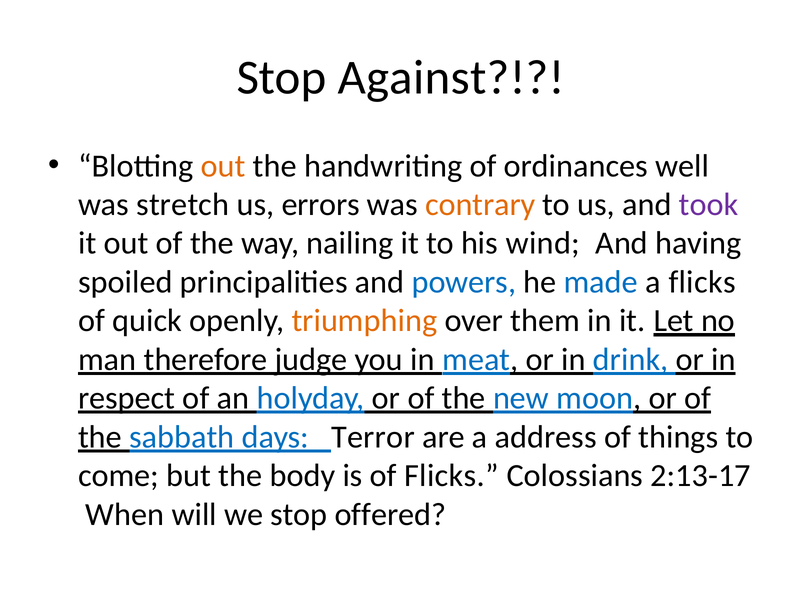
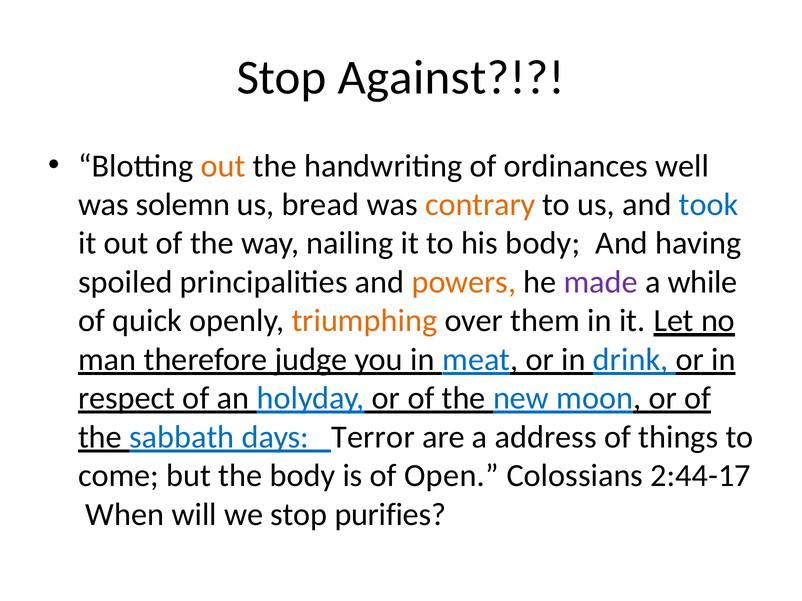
stretch: stretch -> solemn
errors: errors -> bread
took colour: purple -> blue
his wind: wind -> body
powers colour: blue -> orange
made colour: blue -> purple
a flicks: flicks -> while
of Flicks: Flicks -> Open
2:13-17: 2:13-17 -> 2:44-17
offered: offered -> purifies
